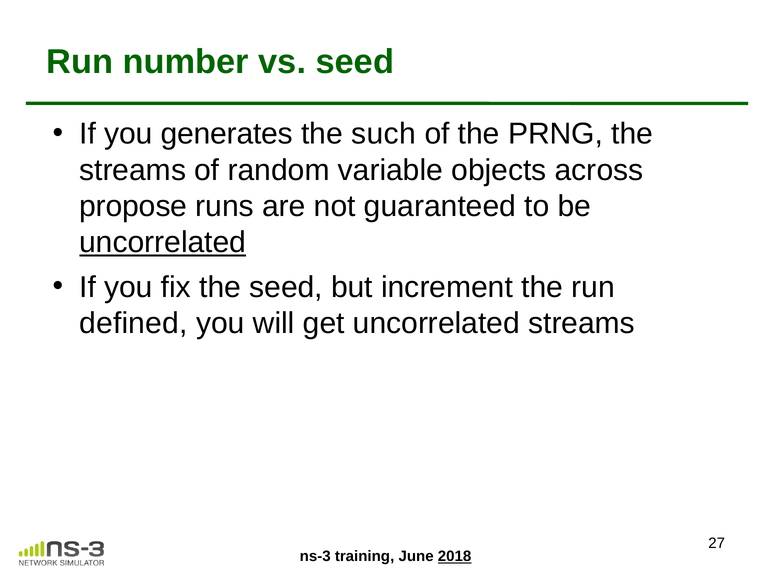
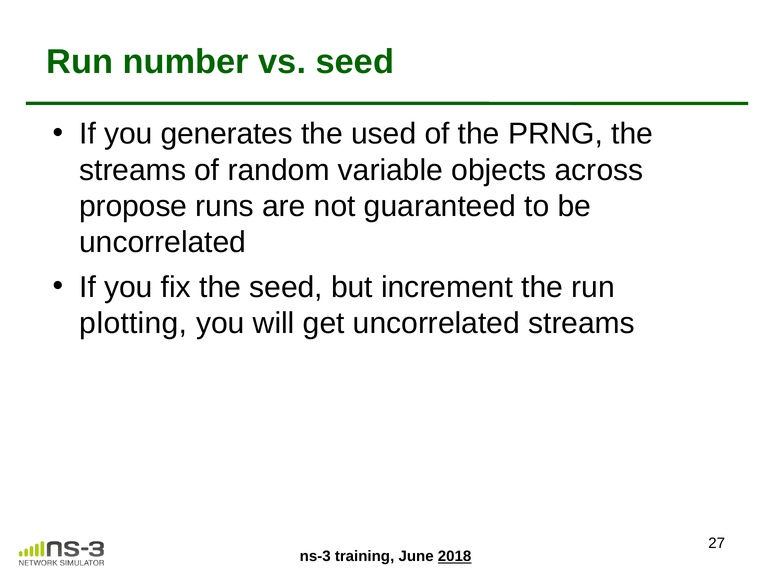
such: such -> used
uncorrelated at (163, 242) underline: present -> none
defined: defined -> plotting
